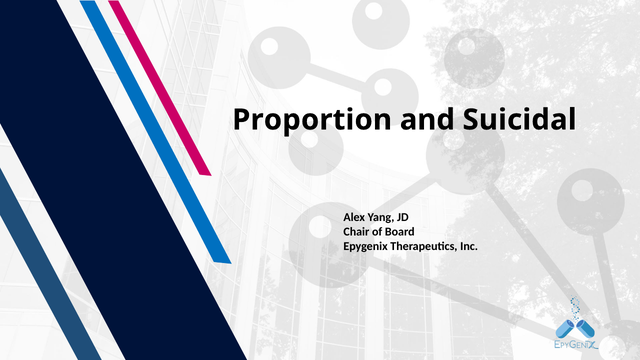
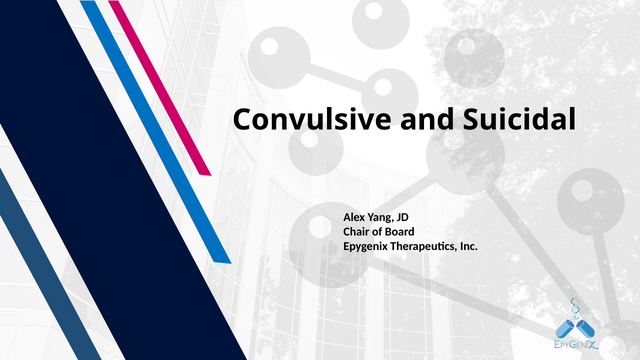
Proportion: Proportion -> Convulsive
